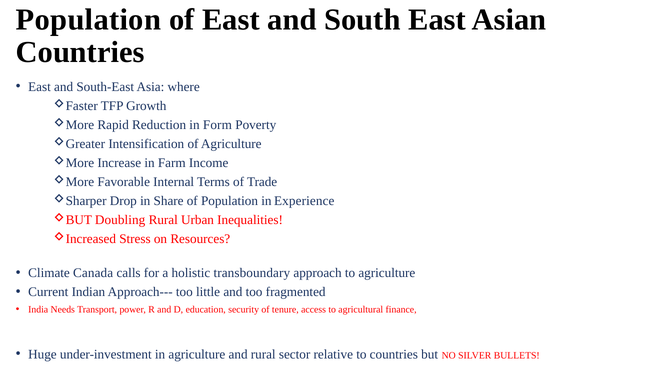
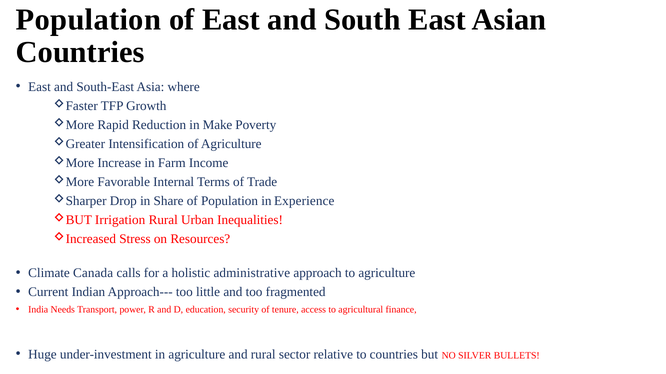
Form: Form -> Make
Doubling: Doubling -> Irrigation
transboundary: transboundary -> administrative
